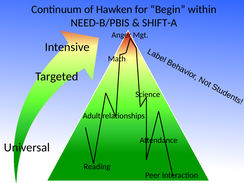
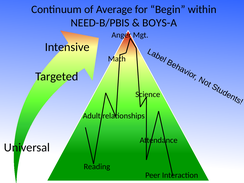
Hawken: Hawken -> Average
SHIFT-A: SHIFT-A -> BOYS-A
